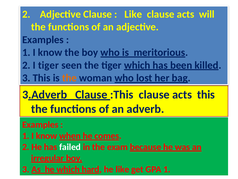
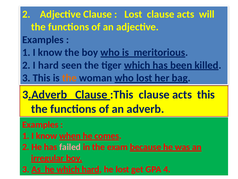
Like at (133, 14): Like -> Lost
I tiger: tiger -> hard
failed colour: white -> pink
he like: like -> lost
GPA 1: 1 -> 4
